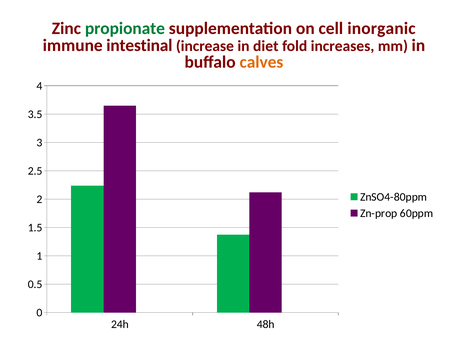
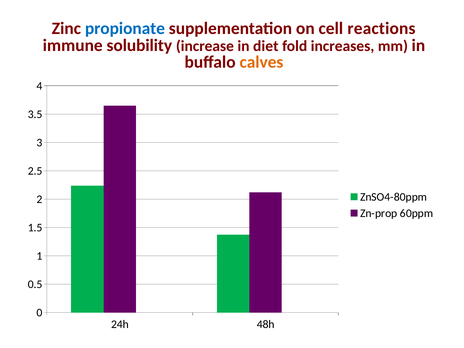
propionate colour: green -> blue
inorganic: inorganic -> reactions
intestinal: intestinal -> solubility
